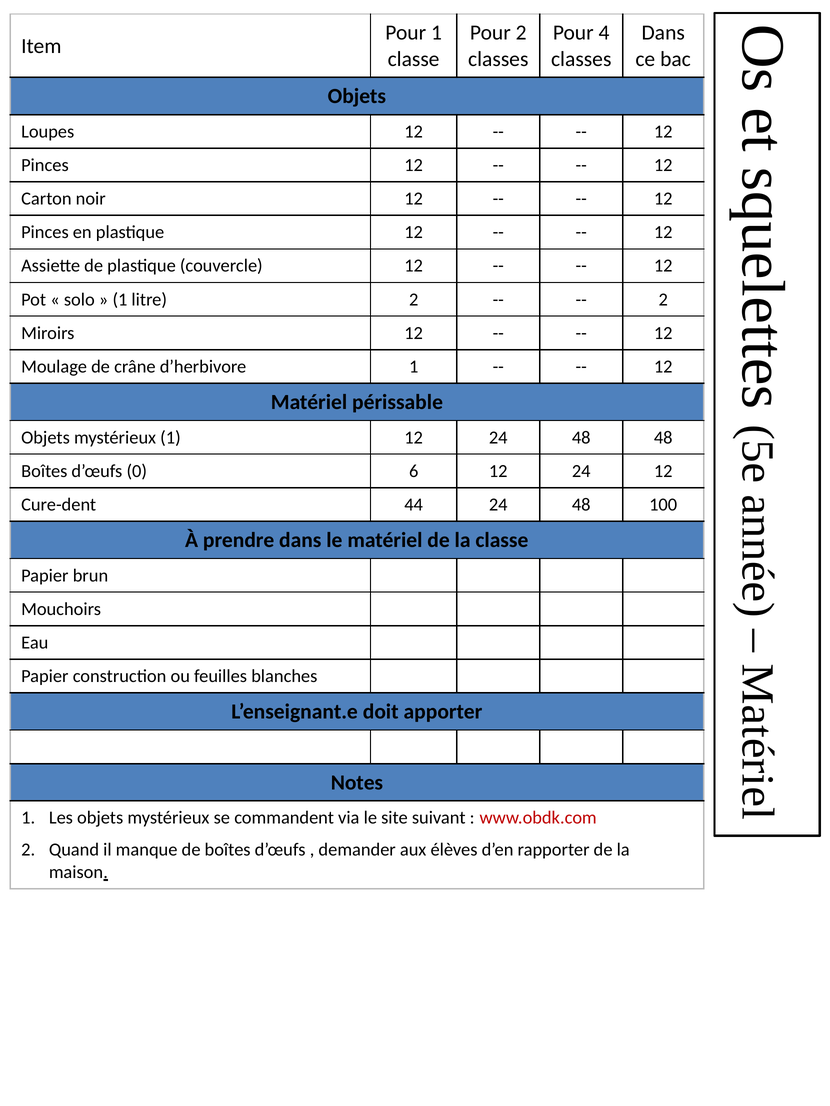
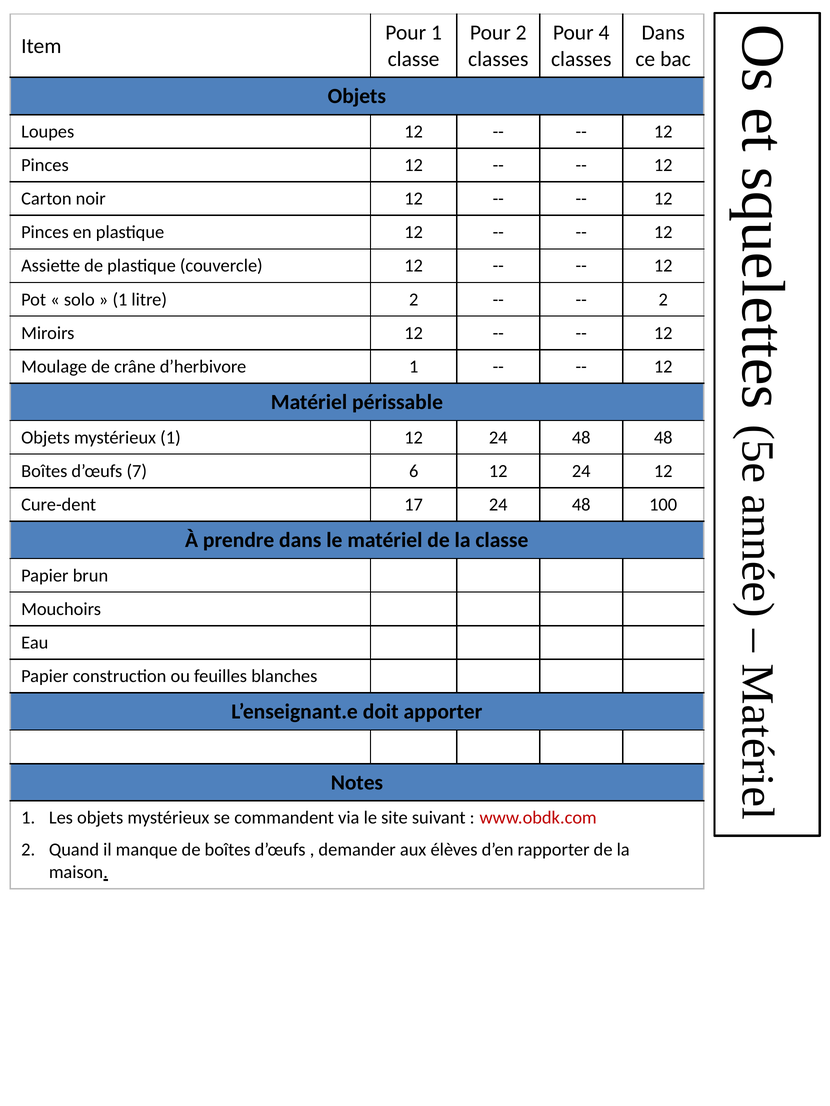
0: 0 -> 7
44: 44 -> 17
